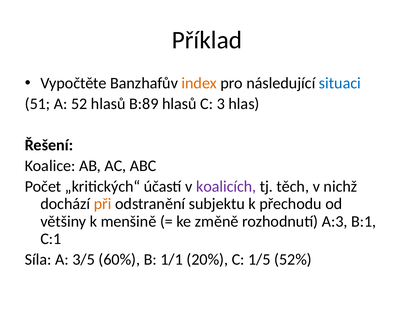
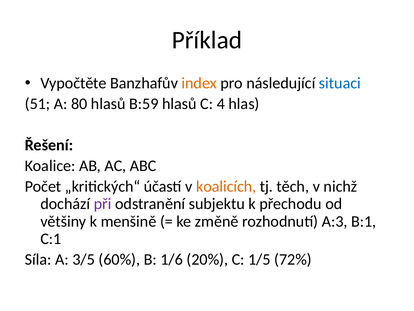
52: 52 -> 80
B:89: B:89 -> B:59
3: 3 -> 4
koalicích colour: purple -> orange
při colour: orange -> purple
1/1: 1/1 -> 1/6
52%: 52% -> 72%
